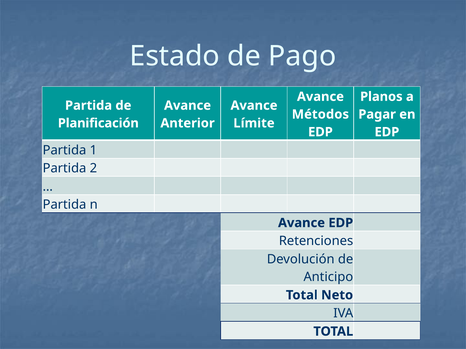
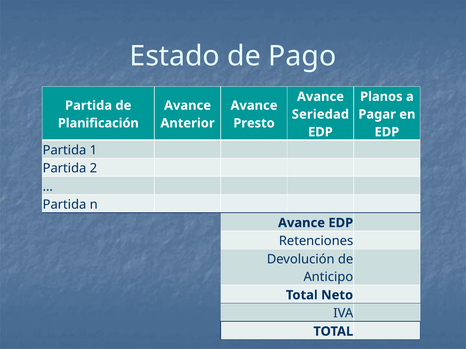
Métodos: Métodos -> Seriedad
Límite: Límite -> Presto
